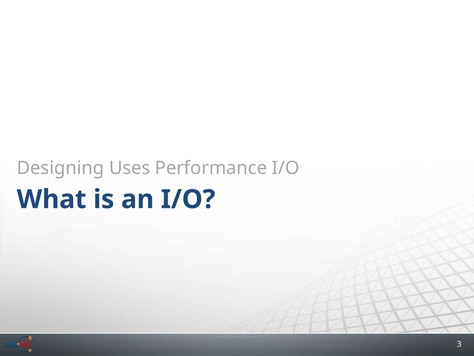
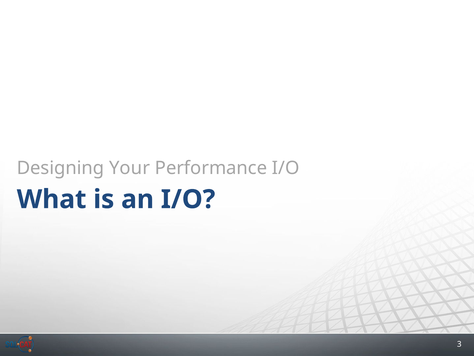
Uses: Uses -> Your
